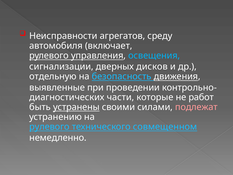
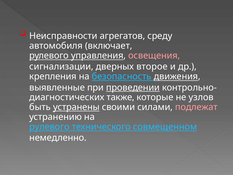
освещения colour: light blue -> pink
дисков: дисков -> второе
отдельную: отдельную -> крепления
проведении underline: none -> present
части: части -> также
работ: работ -> узлов
